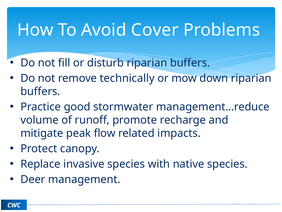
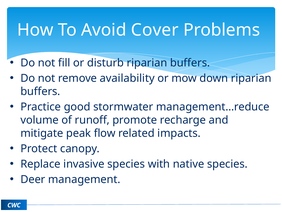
technically: technically -> availability
